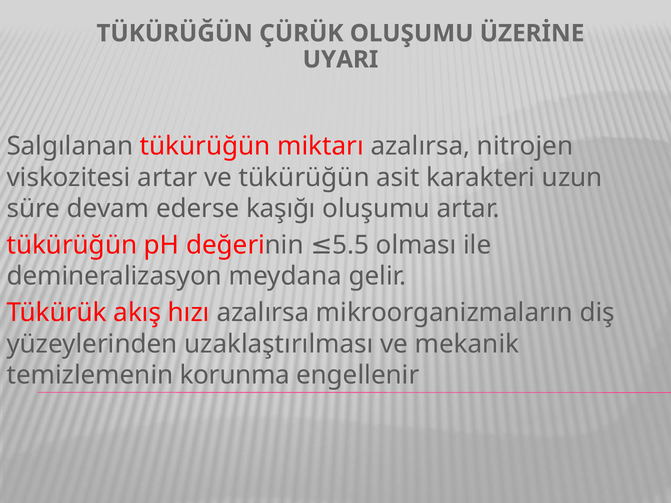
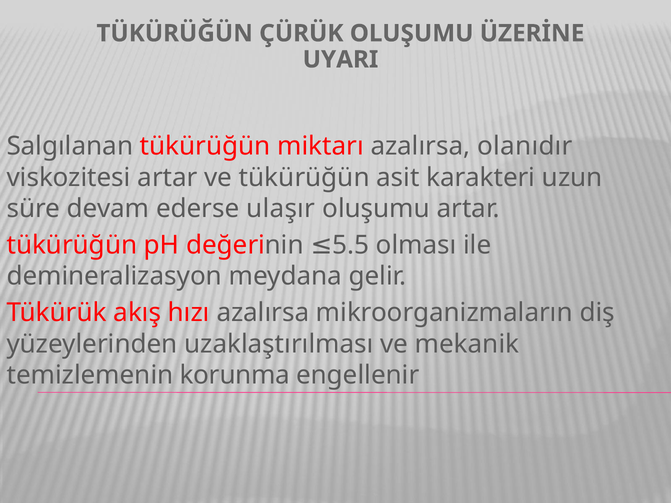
nitrojen: nitrojen -> olanıdır
kaşığı: kaşığı -> ulaşır
